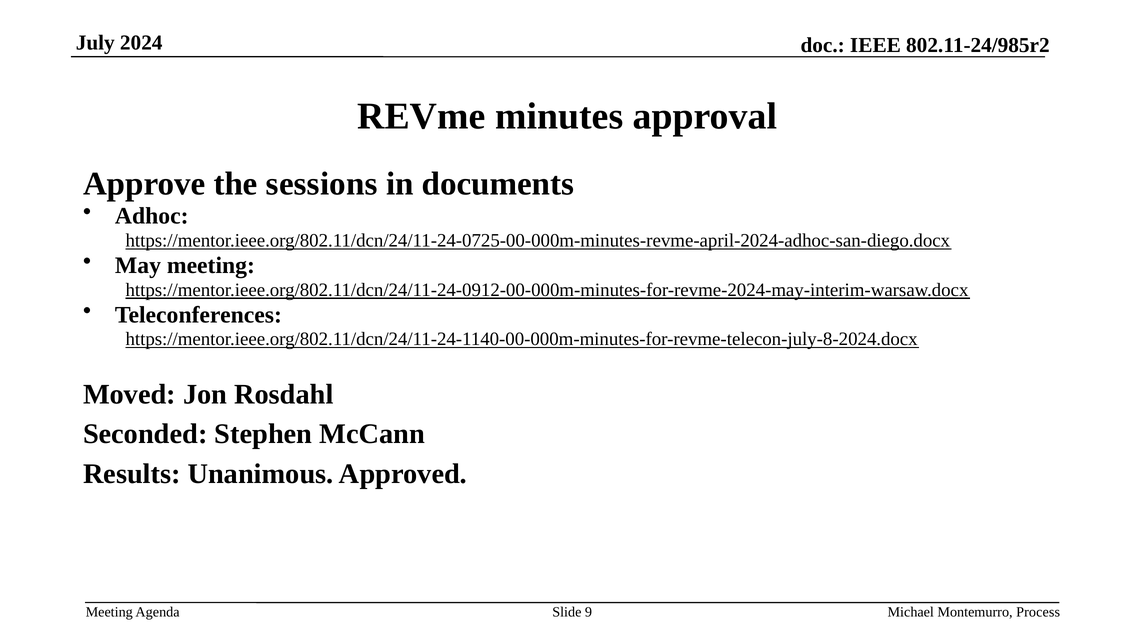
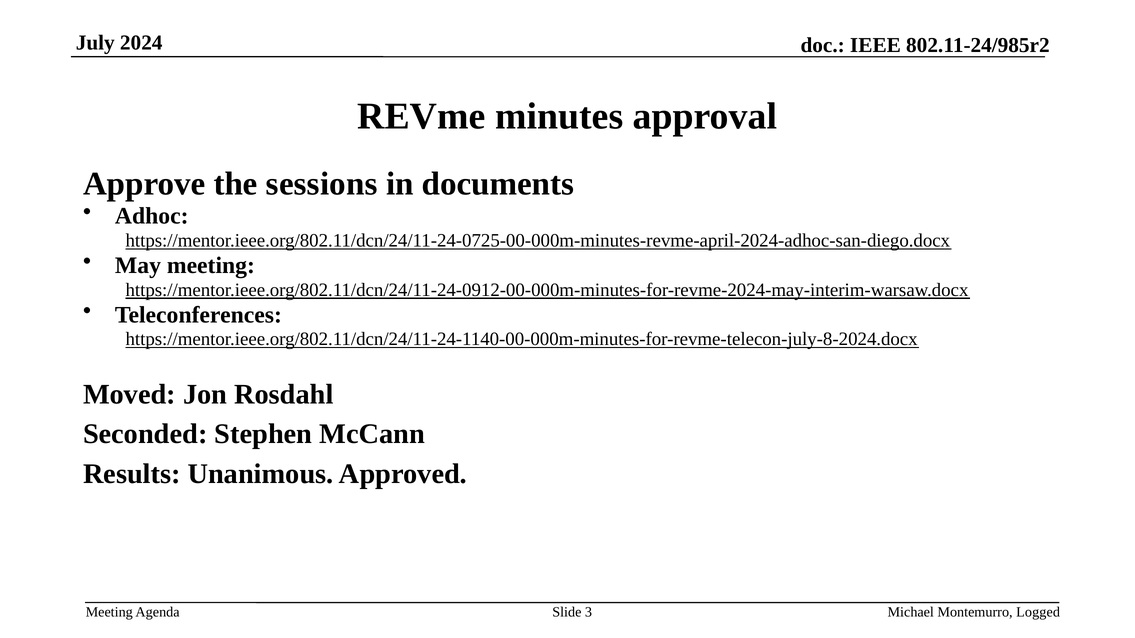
9: 9 -> 3
Process: Process -> Logged
